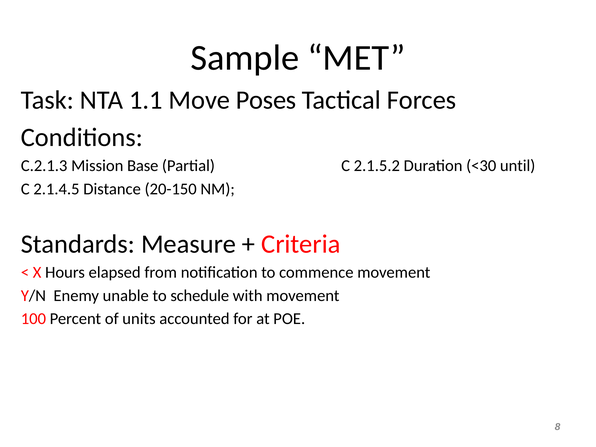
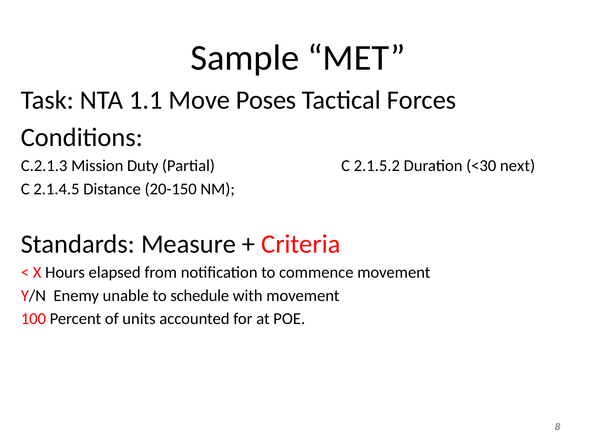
Base: Base -> Duty
until: until -> next
